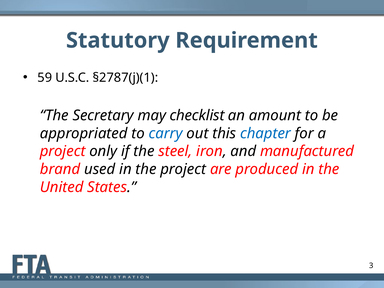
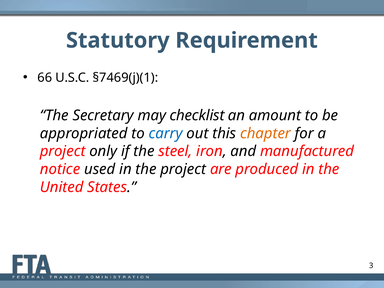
59: 59 -> 66
§2787(j)(1: §2787(j)(1 -> §7469(j)(1
chapter colour: blue -> orange
brand: brand -> notice
